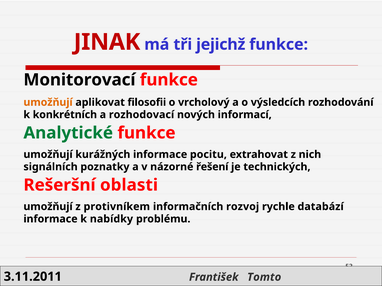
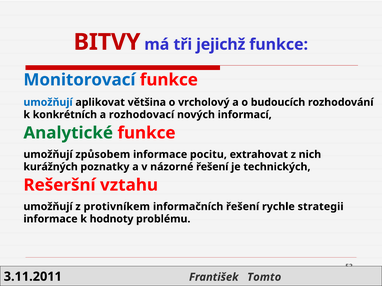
JINAK: JINAK -> BITVY
Monitorovací colour: black -> blue
umožňují at (48, 102) colour: orange -> blue
filosofii: filosofii -> většina
výsledcích: výsledcích -> budoucích
kurážných: kurážných -> způsobem
signálních: signálních -> kurážných
oblasti: oblasti -> vztahu
informačních rozvoj: rozvoj -> řešení
databází: databází -> strategii
nabídky: nabídky -> hodnoty
